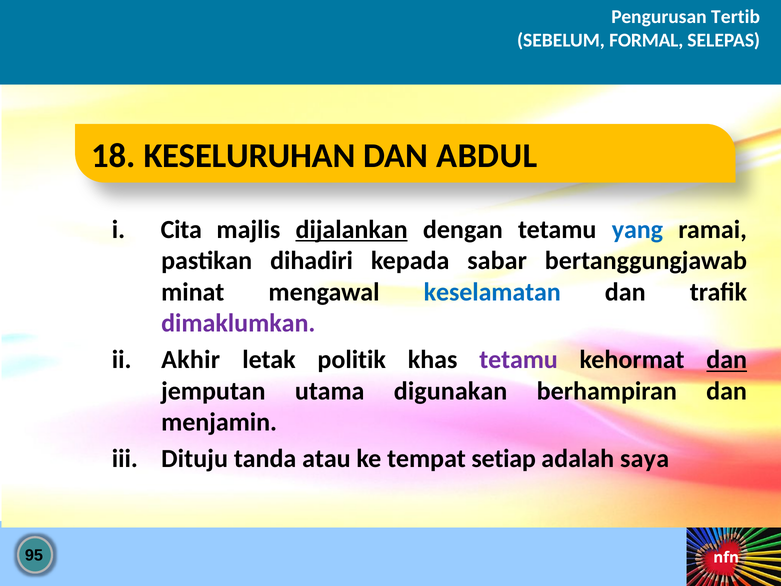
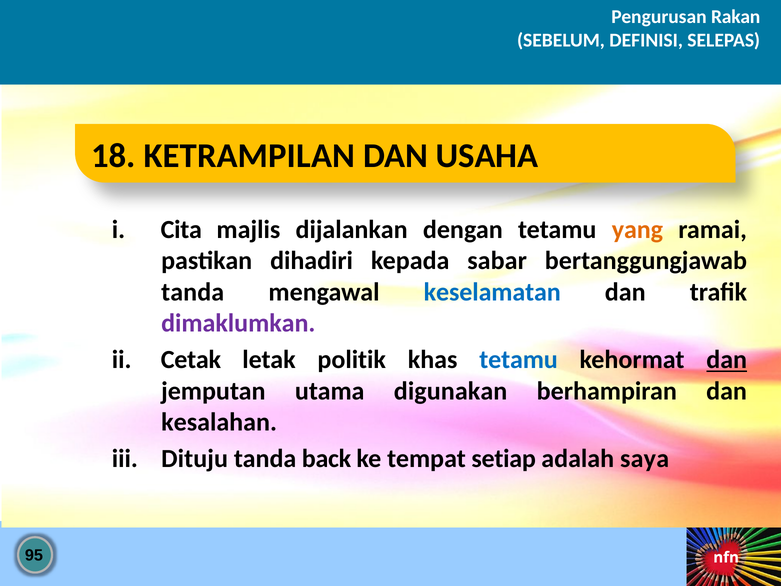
Tertib: Tertib -> Rakan
FORMAL: FORMAL -> DEFINISI
KESELURUHAN: KESELURUHAN -> KETRAMPILAN
ABDUL: ABDUL -> USAHA
dijalankan underline: present -> none
yang colour: blue -> orange
minat at (193, 292): minat -> tanda
Akhir: Akhir -> Cetak
tetamu at (519, 360) colour: purple -> blue
menjamin: menjamin -> kesalahan
atau: atau -> back
